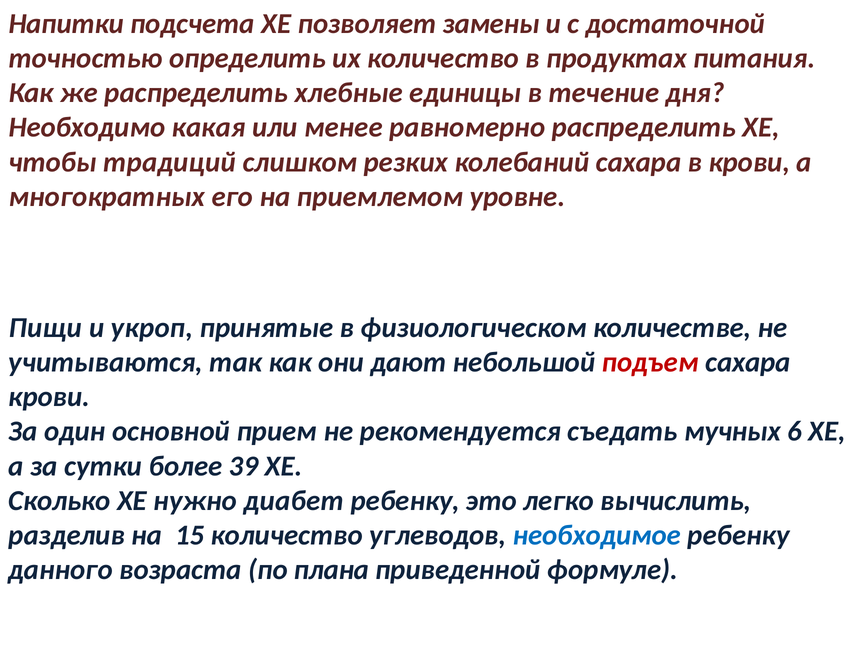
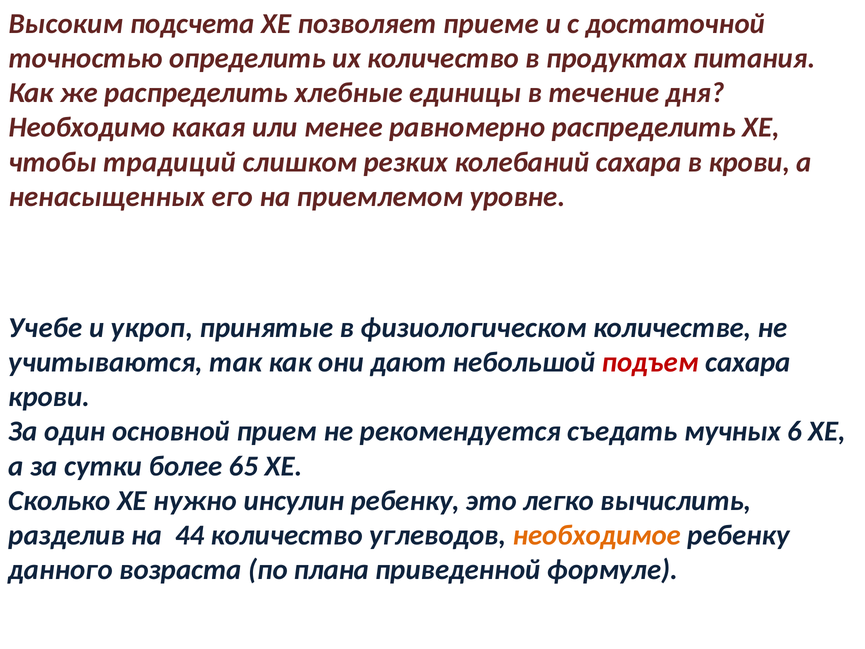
Напитки: Напитки -> Высоким
замены: замены -> приеме
многократных: многократных -> ненасыщенных
Пищи: Пищи -> Учебе
39: 39 -> 65
диабет: диабет -> инсулин
15: 15 -> 44
необходимое colour: blue -> orange
